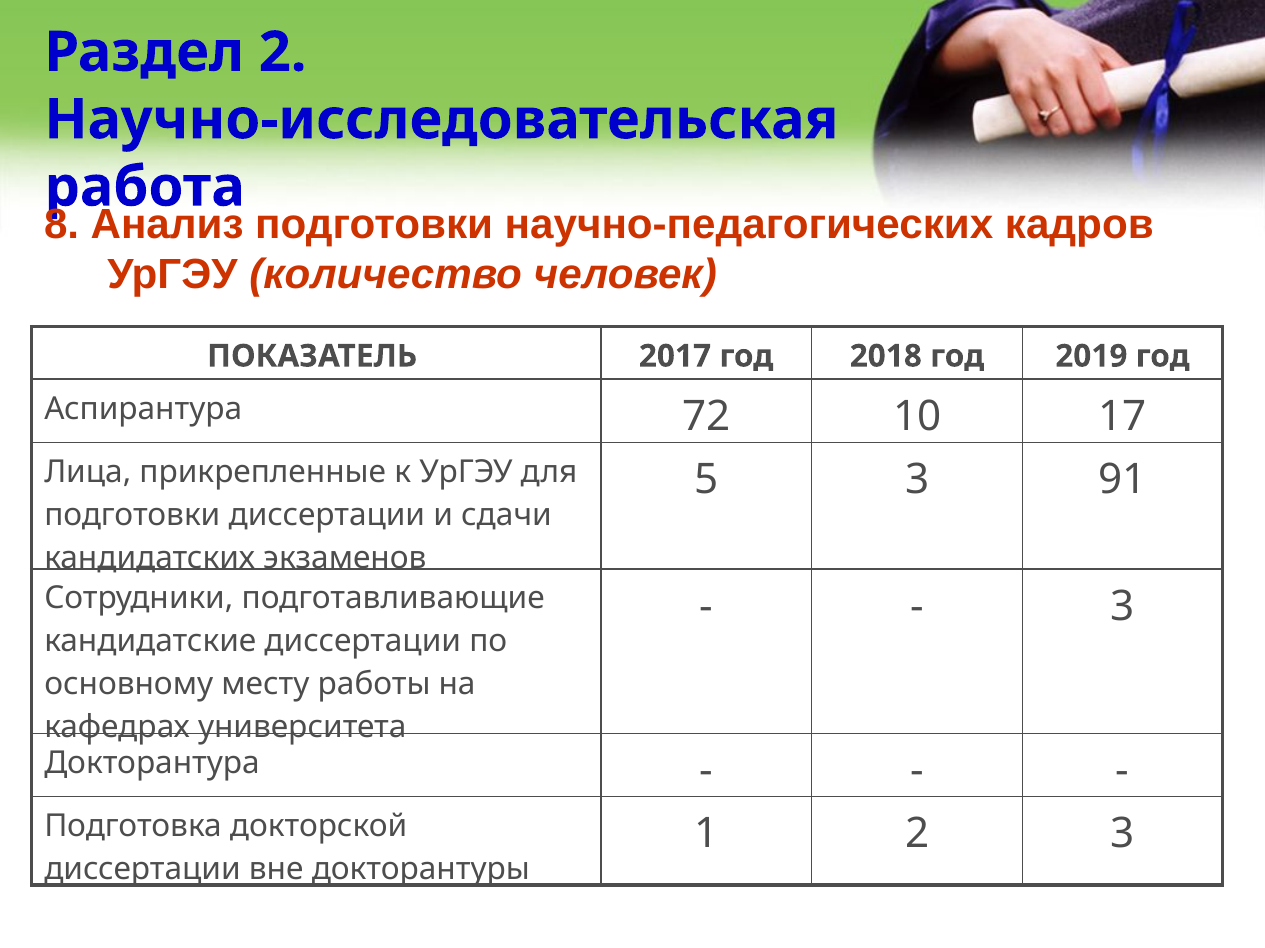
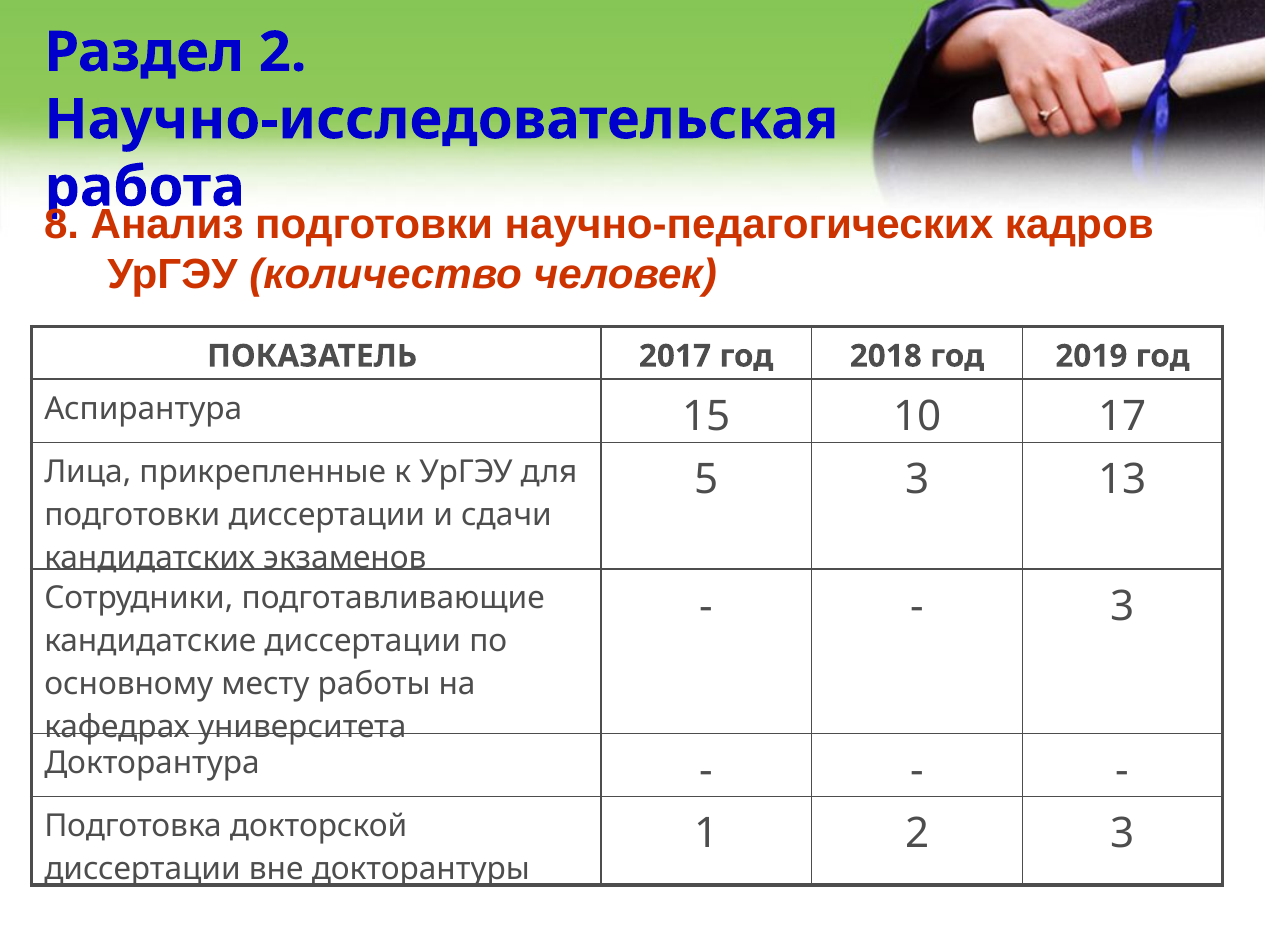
72: 72 -> 15
91: 91 -> 13
